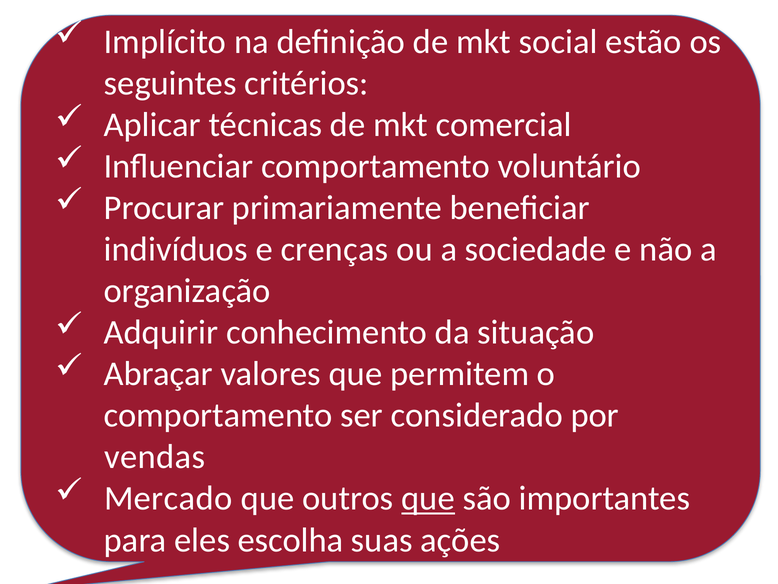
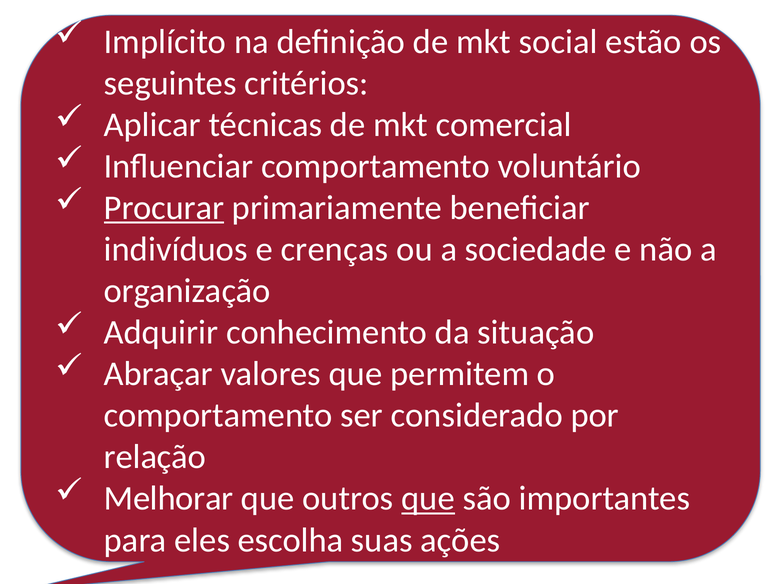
Procurar underline: none -> present
vendas: vendas -> relação
Mercado: Mercado -> Melhorar
